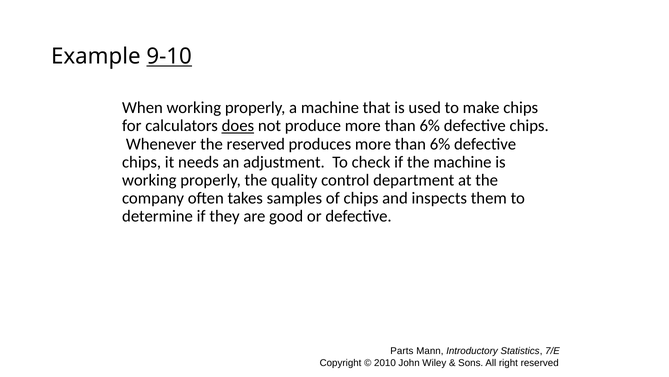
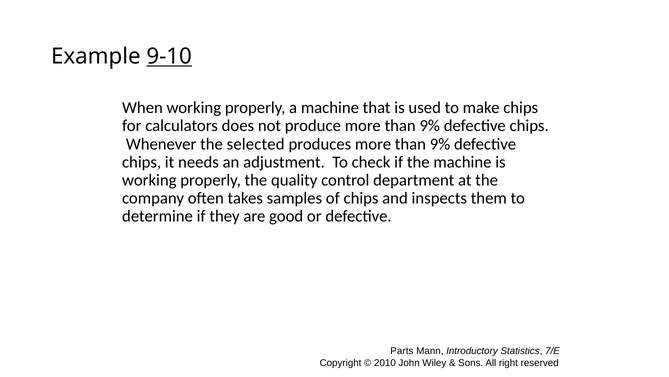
does underline: present -> none
produce more than 6%: 6% -> 9%
the reserved: reserved -> selected
produces more than 6%: 6% -> 9%
